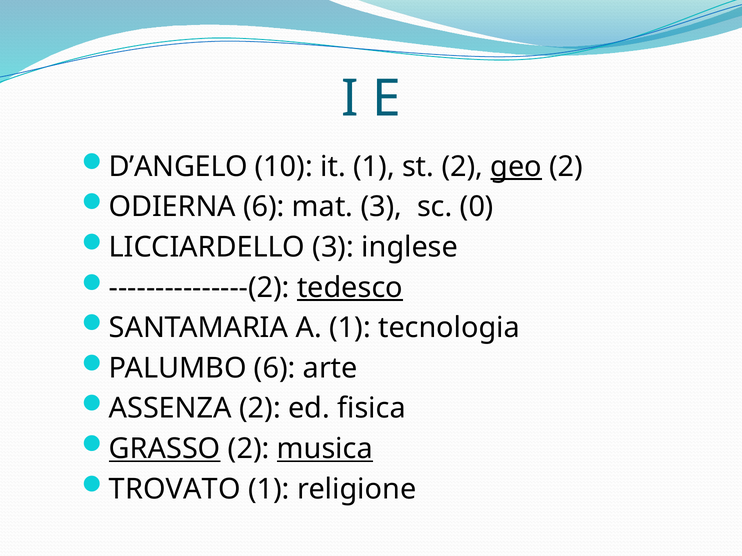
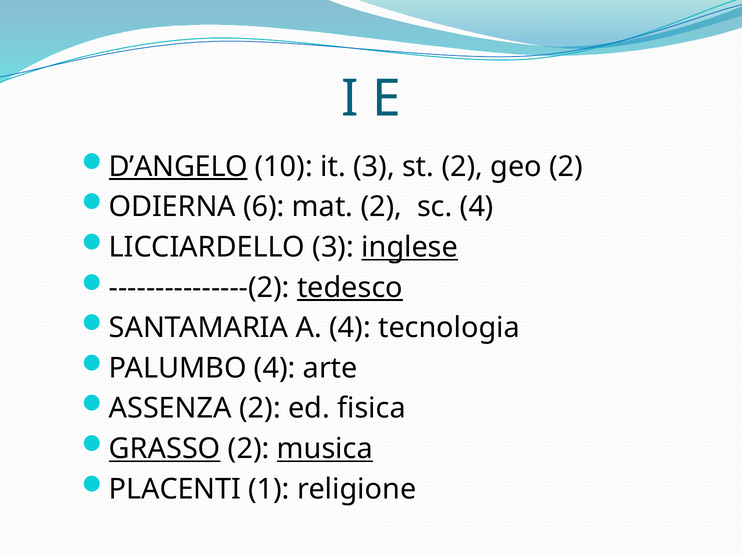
D’ANGELO underline: none -> present
it 1: 1 -> 3
geo underline: present -> none
mat 3: 3 -> 2
sc 0: 0 -> 4
inglese underline: none -> present
A 1: 1 -> 4
PALUMBO 6: 6 -> 4
TROVATO: TROVATO -> PLACENTI
